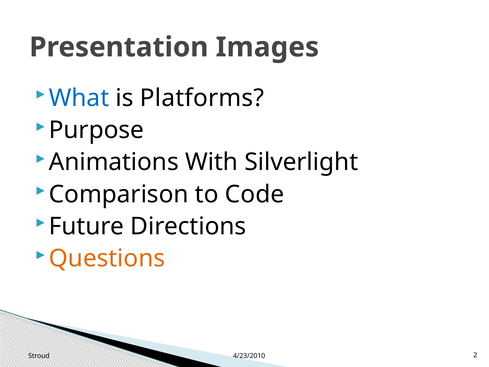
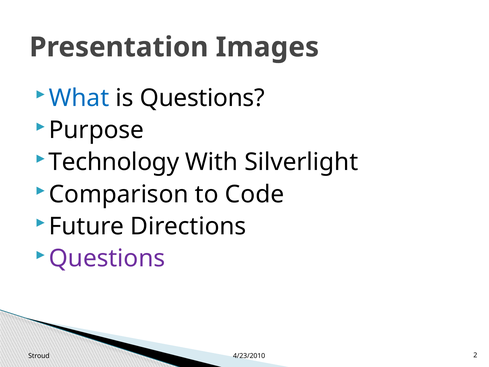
is Platforms: Platforms -> Questions
Animations: Animations -> Technology
Questions at (107, 258) colour: orange -> purple
